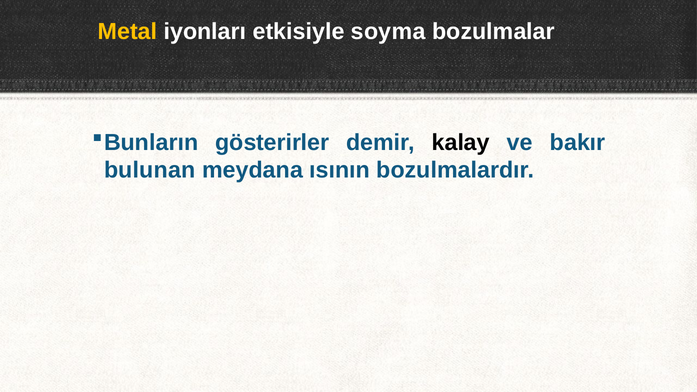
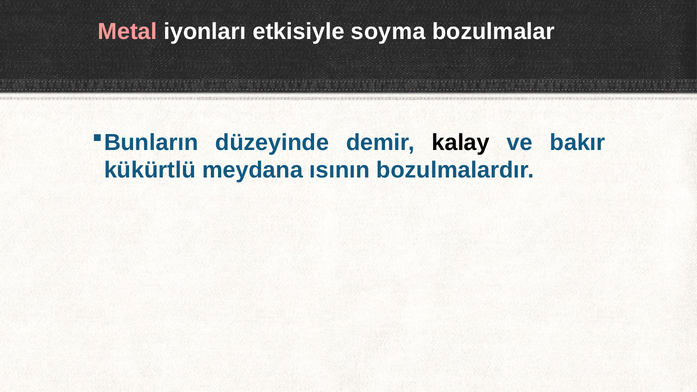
Metal colour: yellow -> pink
gösterirler: gösterirler -> düzeyinde
bulunan: bulunan -> kükürtlü
